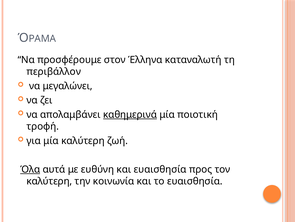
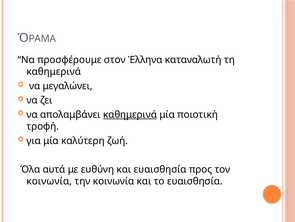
περιβάλλον at (54, 71): περιβάλλον -> καθημερινά
Όλα underline: present -> none
καλύτερη at (49, 181): καλύτερη -> κοινωνία
